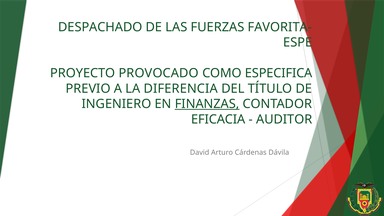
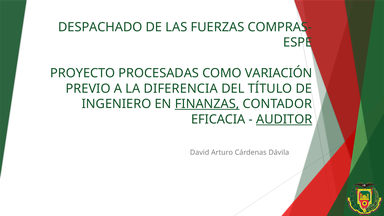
FAVORITA-: FAVORITA- -> COMPRAS-
PROVOCADO: PROVOCADO -> PROCESADAS
ESPECIFICA: ESPECIFICA -> VARIACIÓN
AUDITOR underline: none -> present
